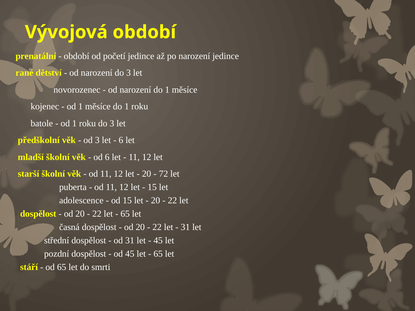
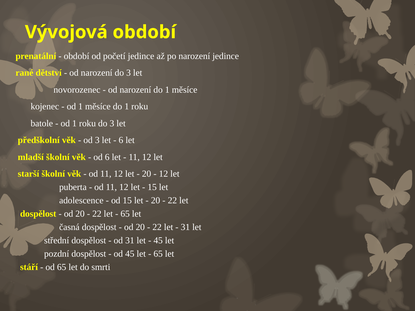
72 at (163, 174): 72 -> 12
